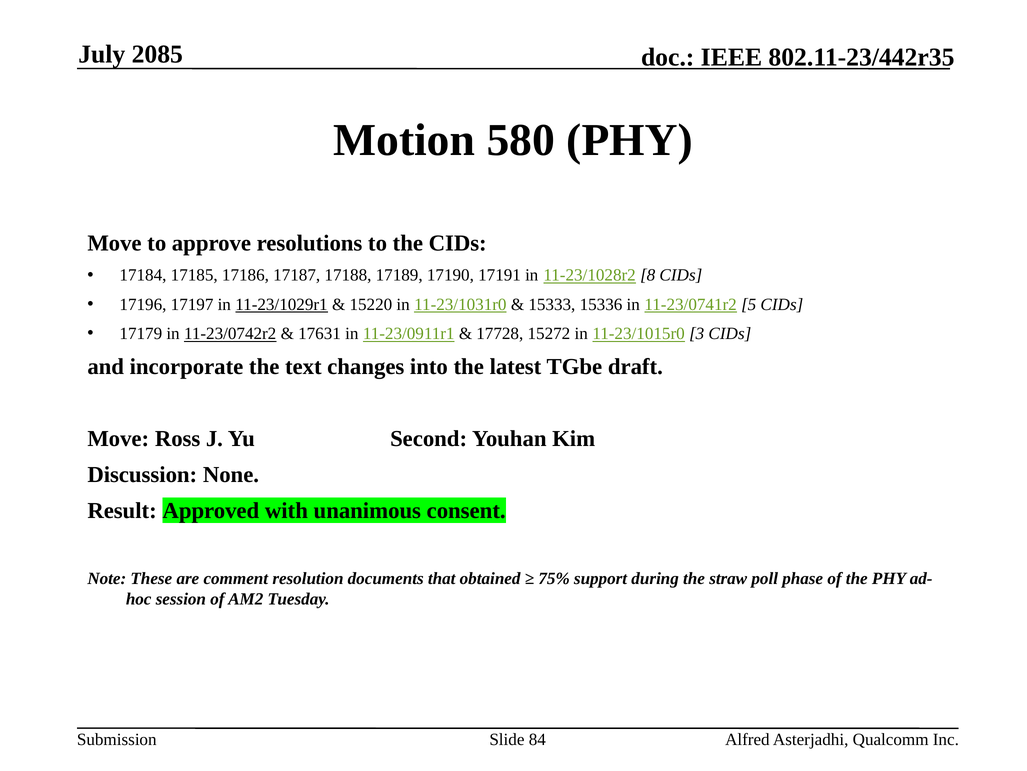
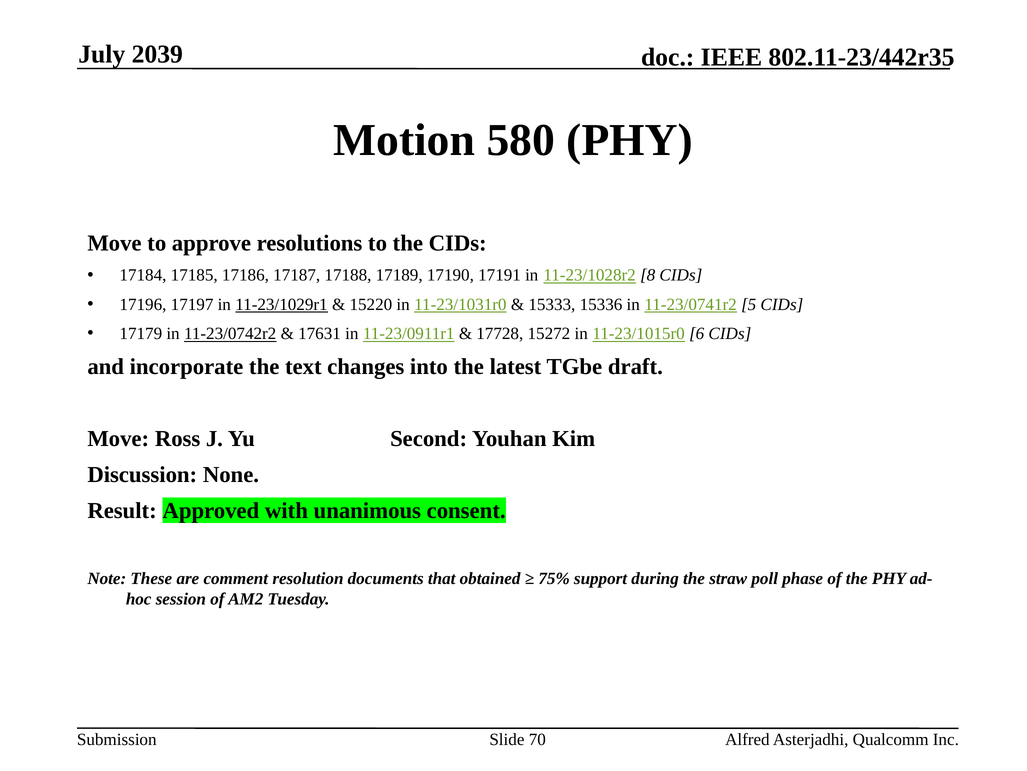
2085: 2085 -> 2039
3: 3 -> 6
84: 84 -> 70
